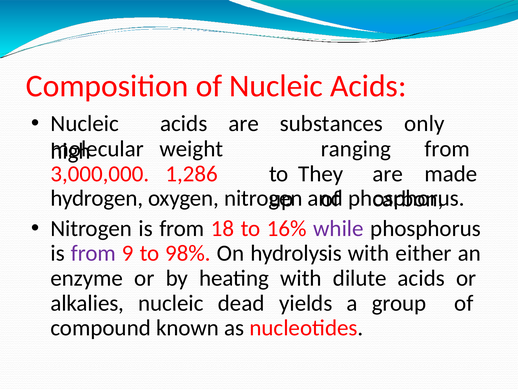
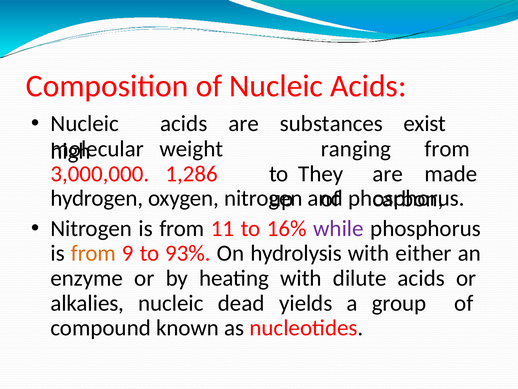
only: only -> exist
18: 18 -> 11
from at (93, 253) colour: purple -> orange
98%: 98% -> 93%
